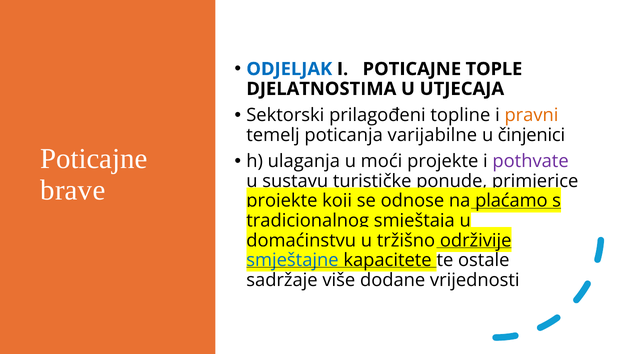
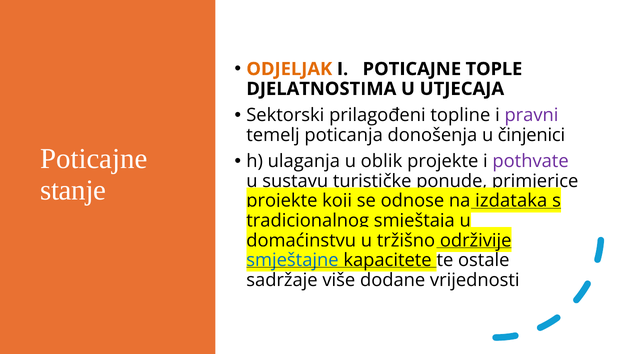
ODJELJAK colour: blue -> orange
pravni colour: orange -> purple
varijabilne: varijabilne -> donošenja
moći: moći -> oblik
brave: brave -> stanje
plaćamo: plaćamo -> izdataka
